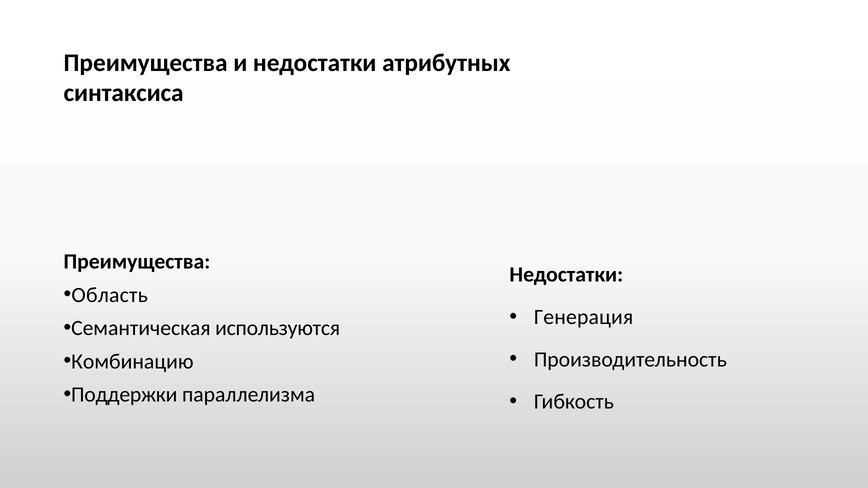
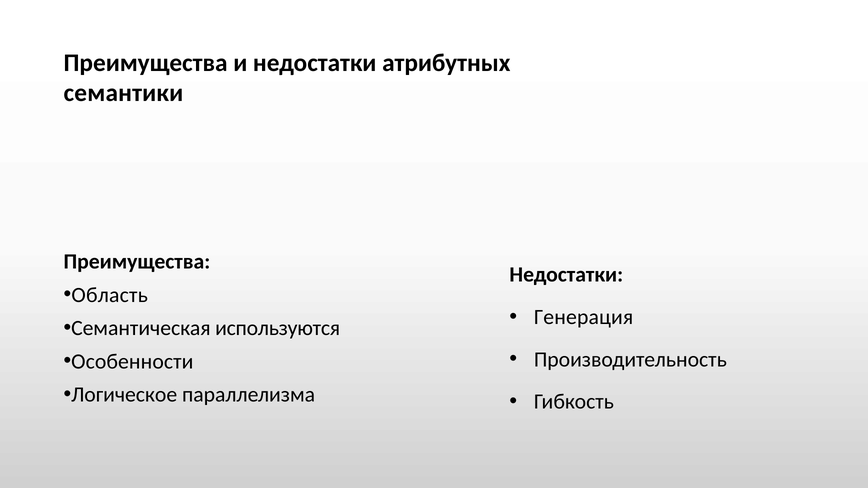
синтаксиса: синтаксиса -> семантики
Комбинацию: Комбинацию -> Особенности
Поддержки: Поддержки -> Логическое
